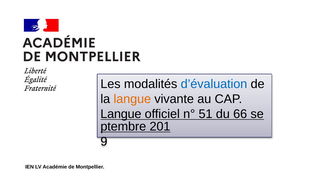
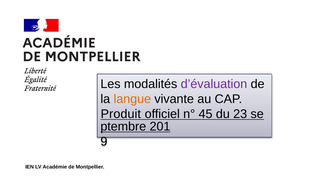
d’évaluation colour: blue -> purple
Langue at (121, 114): Langue -> Produit
51: 51 -> 45
66: 66 -> 23
